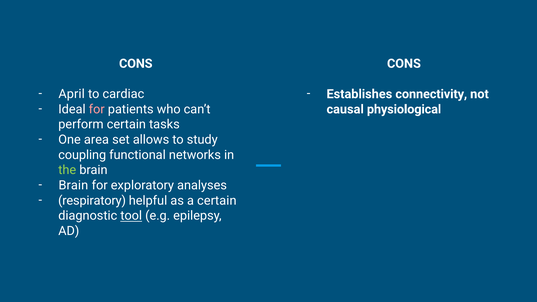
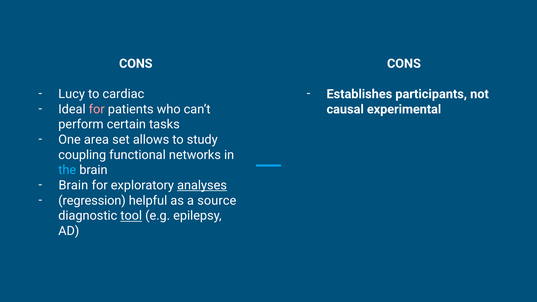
April: April -> Lucy
connectivity: connectivity -> participants
physiological: physiological -> experimental
the colour: light green -> light blue
analyses underline: none -> present
respiratory: respiratory -> regression
a certain: certain -> source
